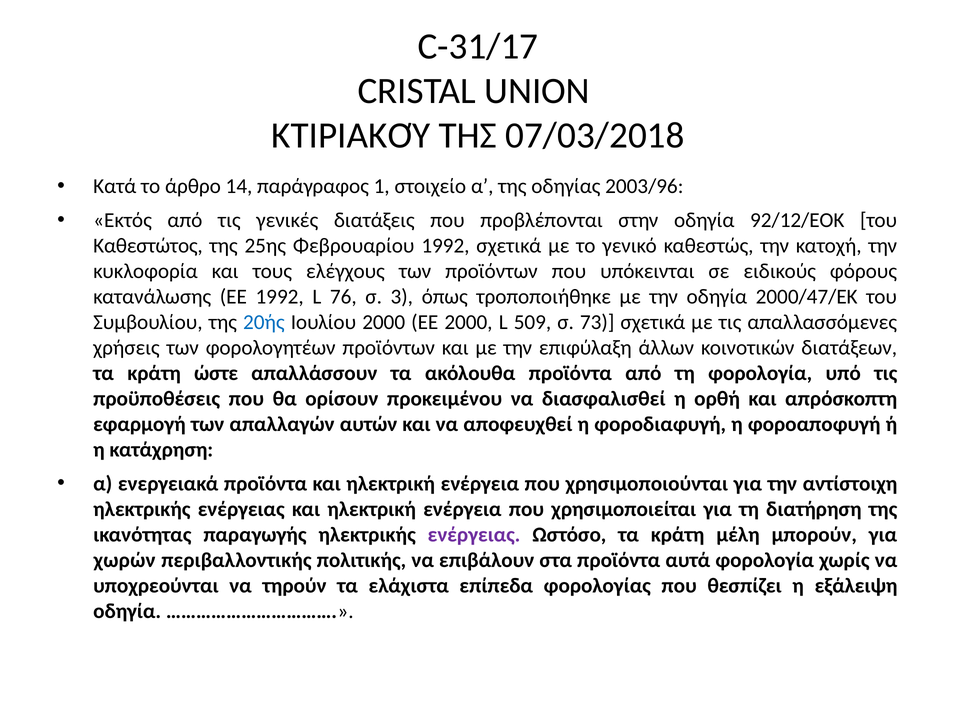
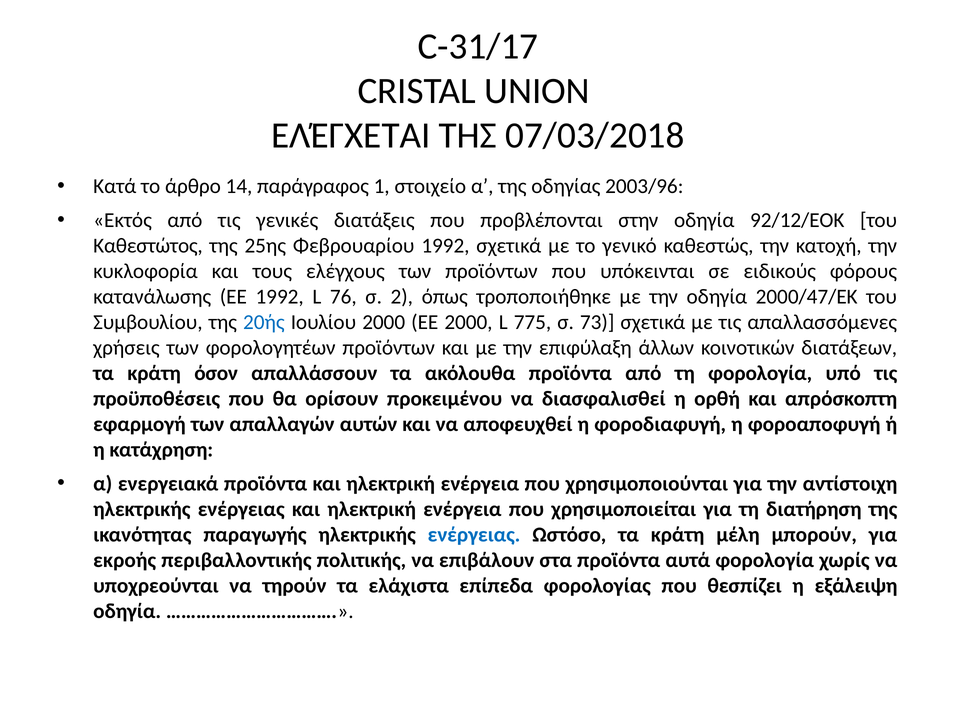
ΚΤΙΡΙΑΚΟΎ: ΚΤΙΡΙΑΚΟΎ -> ΕΛΈΓΧΕΤΑΙ
3: 3 -> 2
509: 509 -> 775
ώστε: ώστε -> όσον
ενέργειας at (474, 535) colour: purple -> blue
χωρών: χωρών -> εκροής
